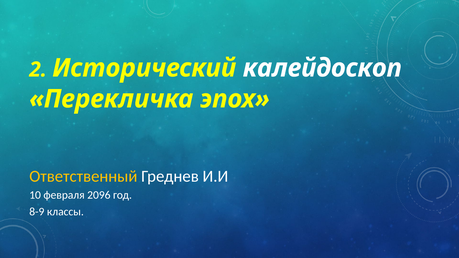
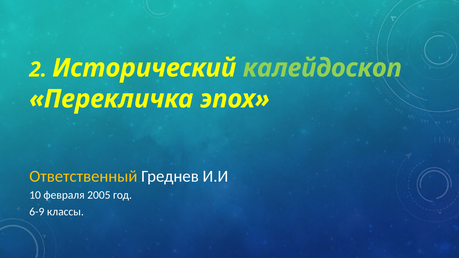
калейдоскоп colour: white -> light green
2096: 2096 -> 2005
8-9: 8-9 -> 6-9
